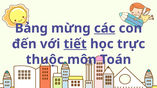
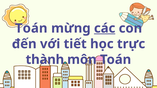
Bảng at (31, 28): Bảng -> Toán
tiết underline: present -> none
thuộc: thuộc -> thành
